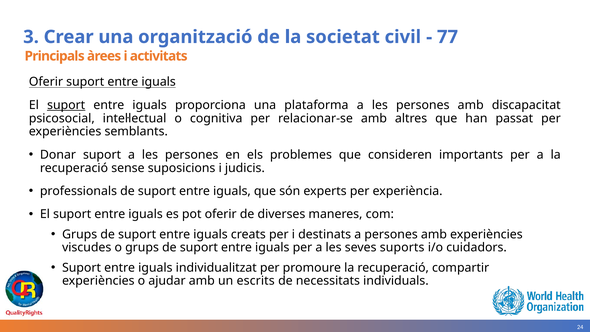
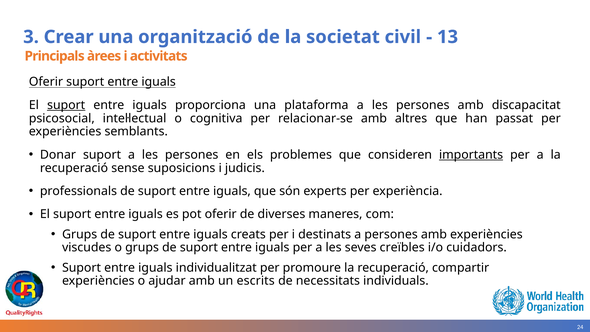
77: 77 -> 13
importants underline: none -> present
suports: suports -> creïbles
